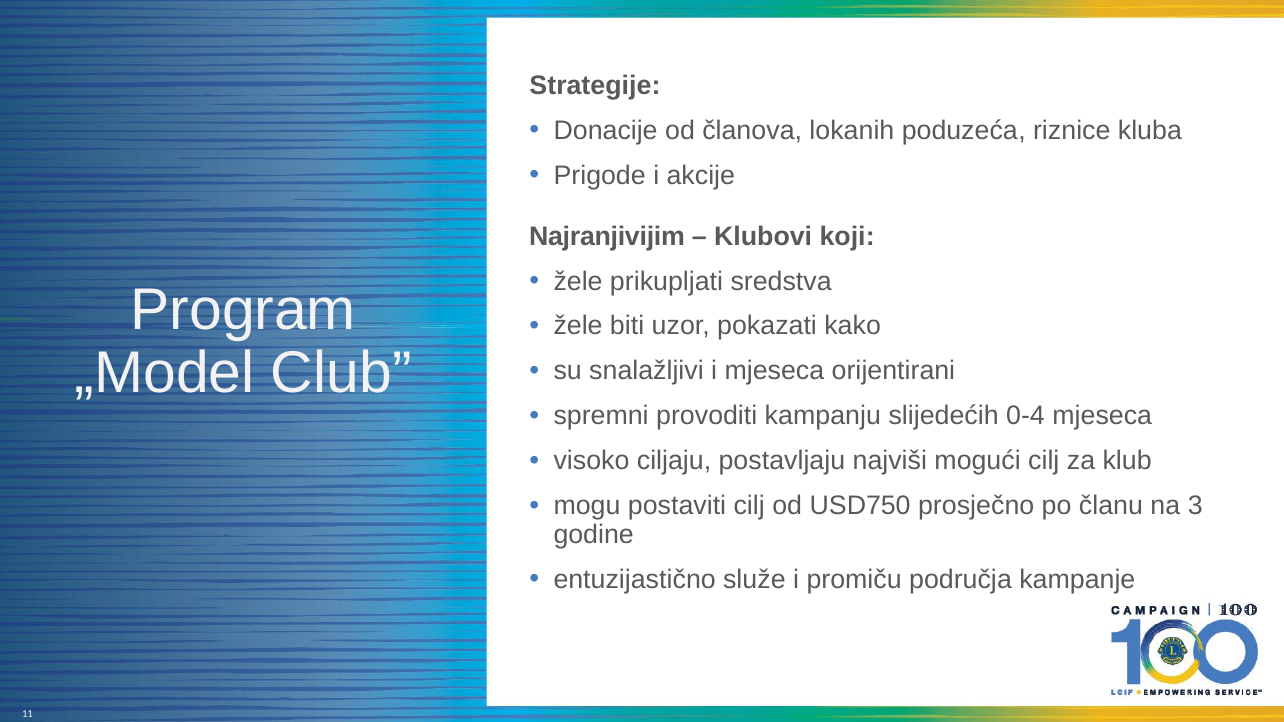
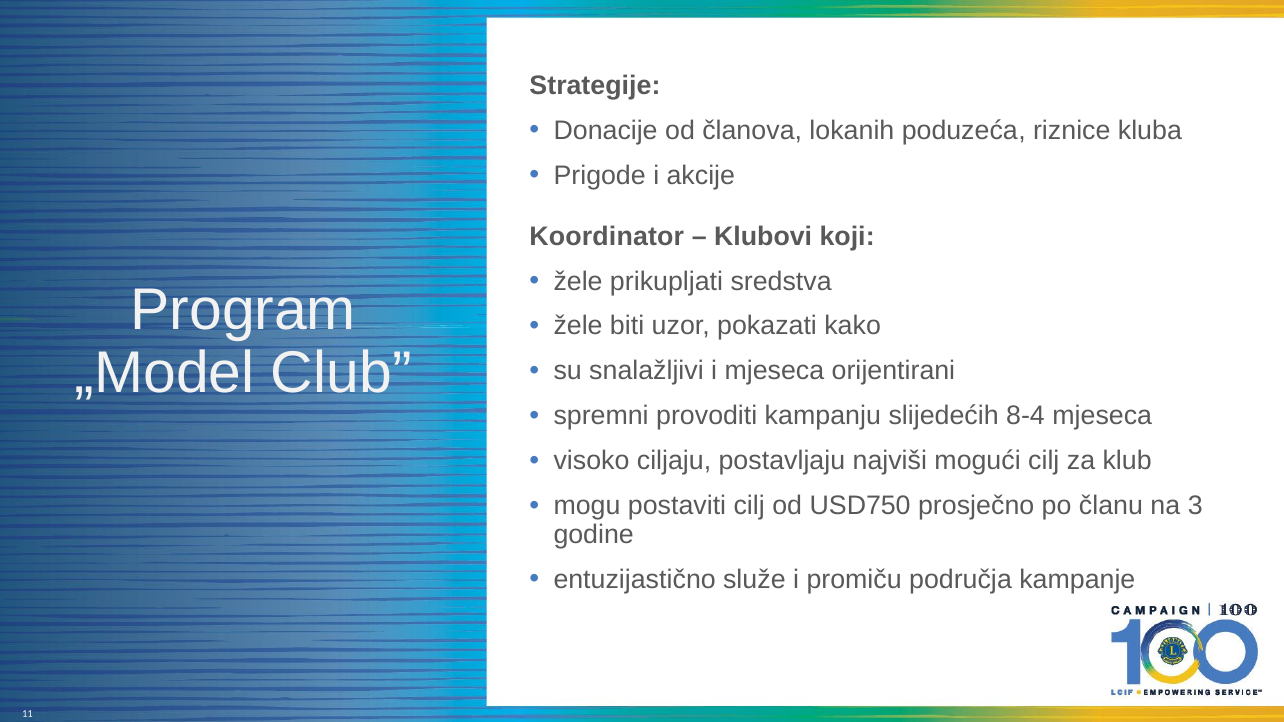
Najranjivijim: Najranjivijim -> Koordinator
0-4: 0-4 -> 8-4
